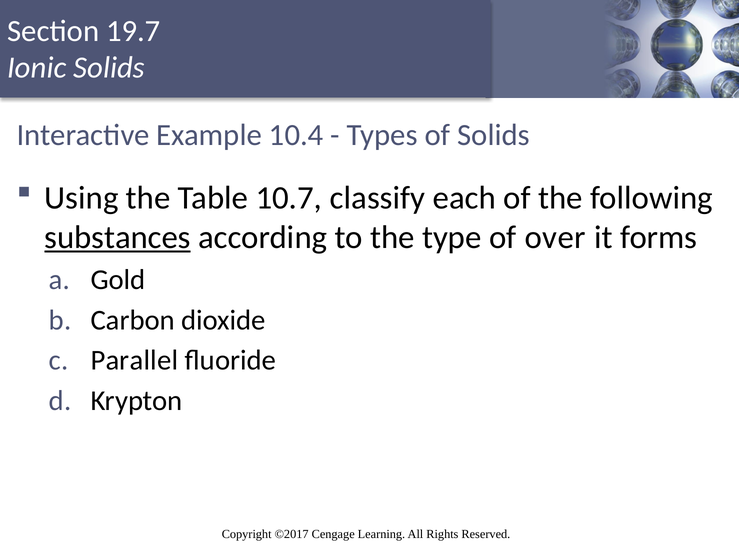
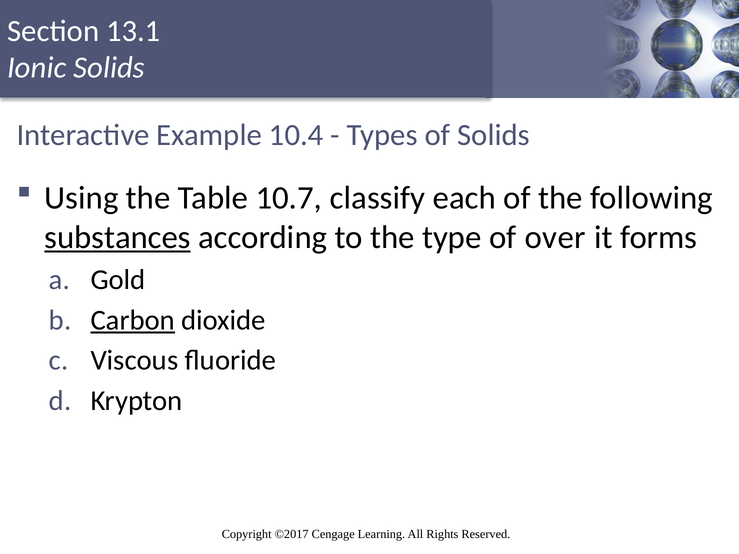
19.7: 19.7 -> 13.1
Carbon underline: none -> present
Parallel: Parallel -> Viscous
